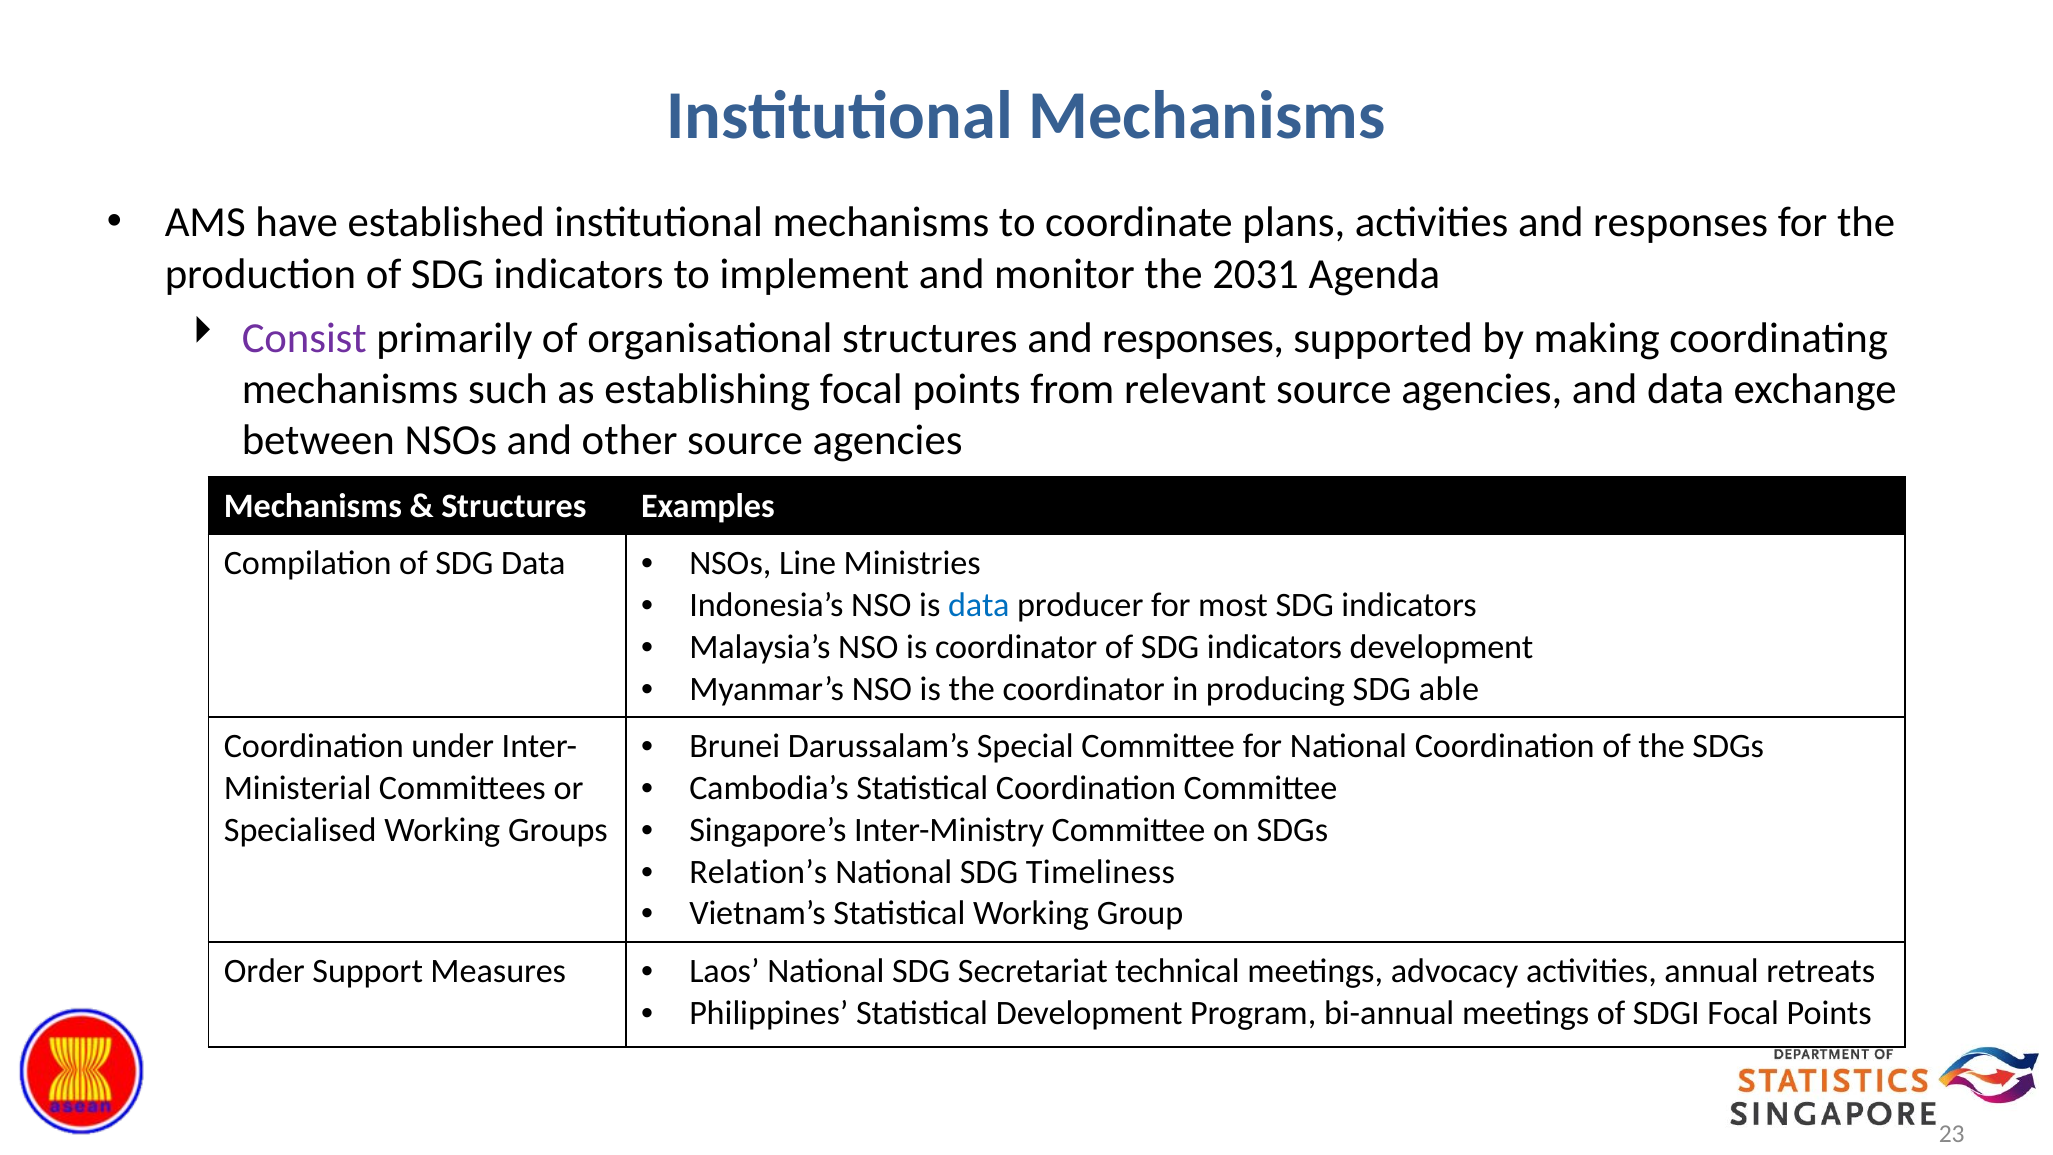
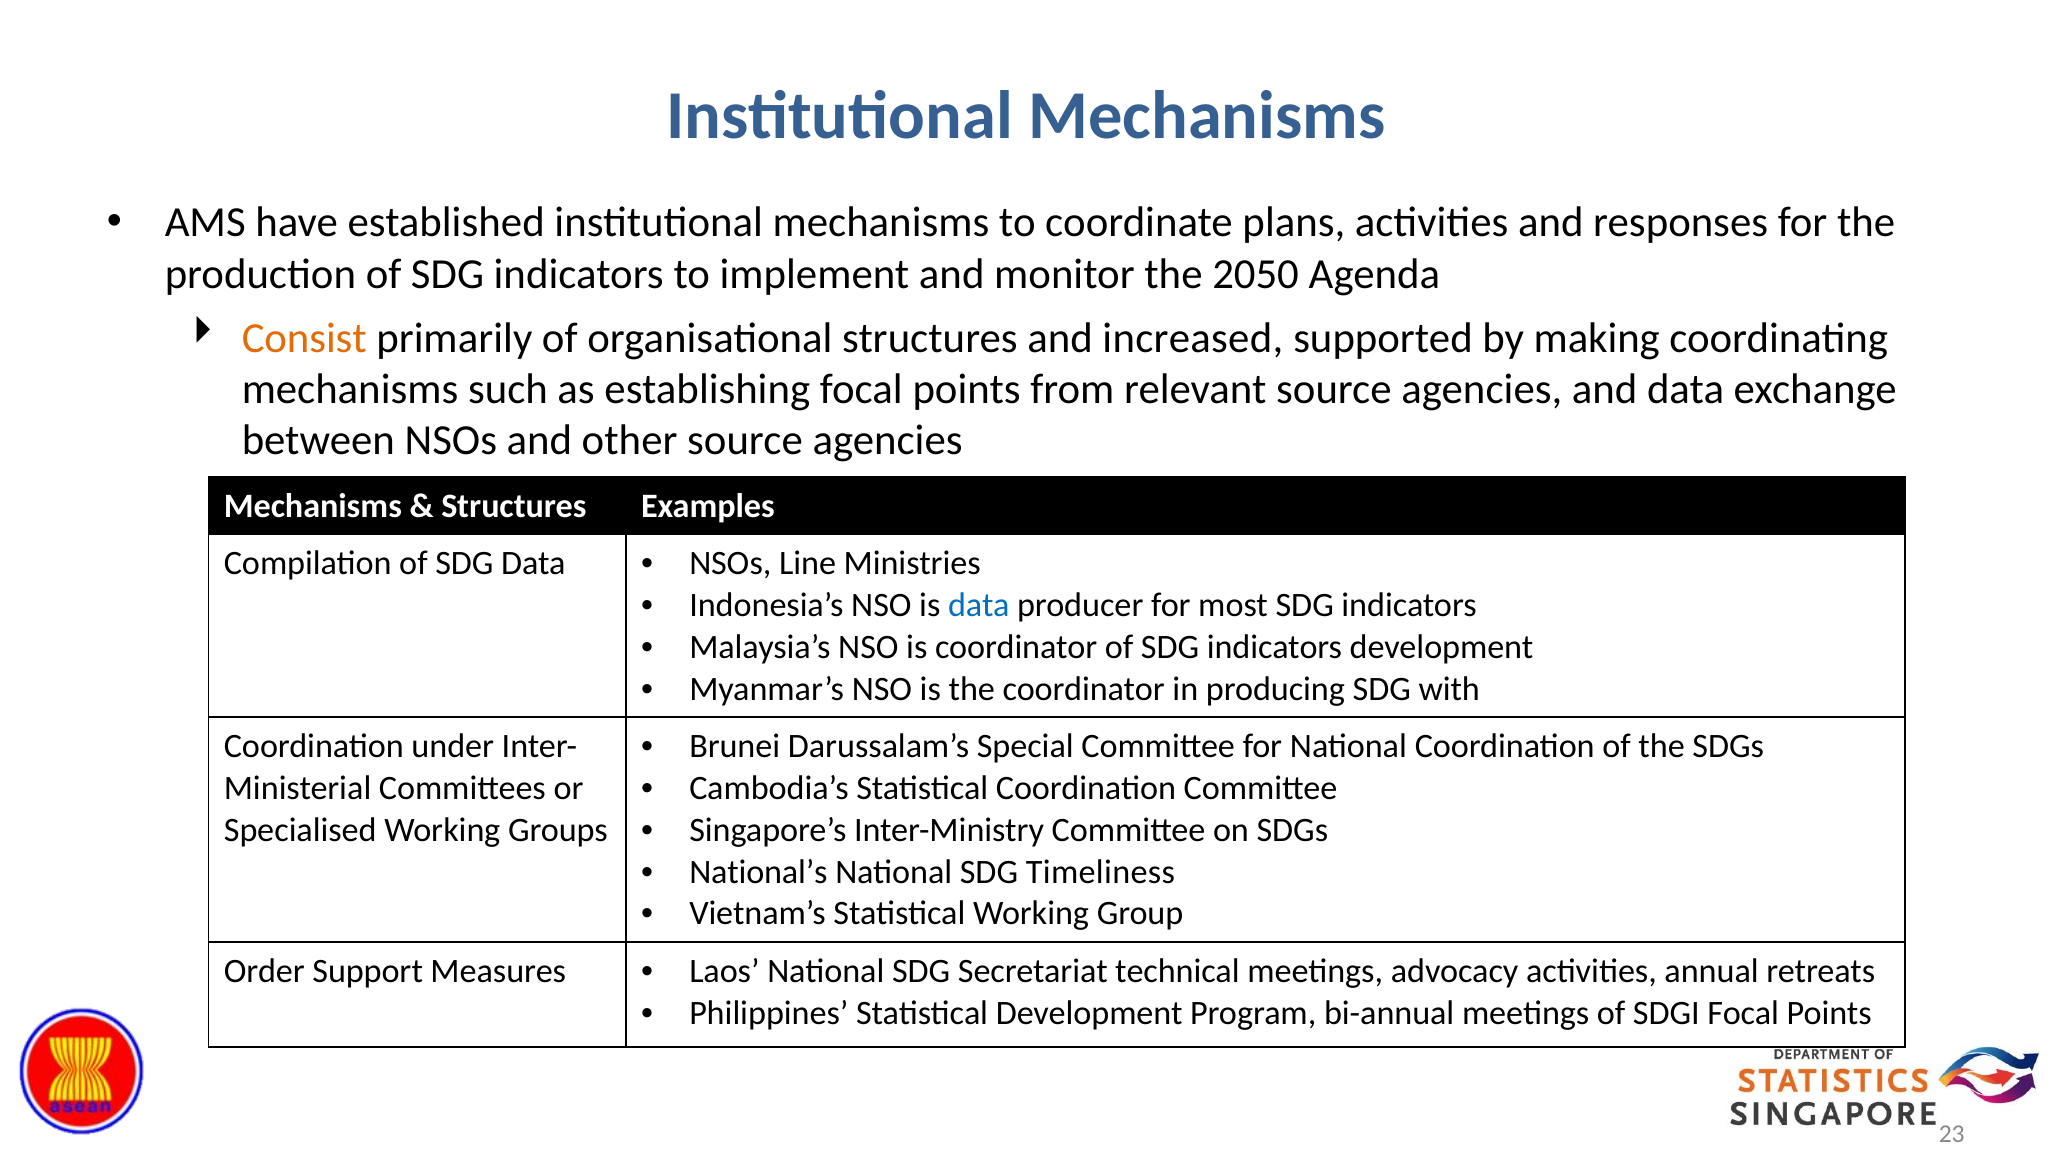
2031: 2031 -> 2050
Consist colour: purple -> orange
structures and responses: responses -> increased
able: able -> with
Relation’s: Relation’s -> National’s
